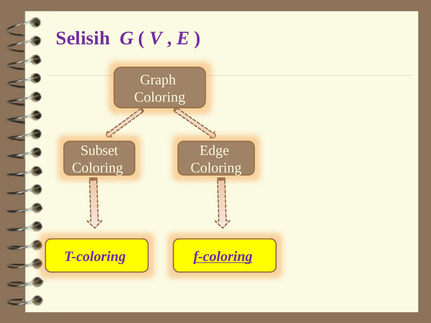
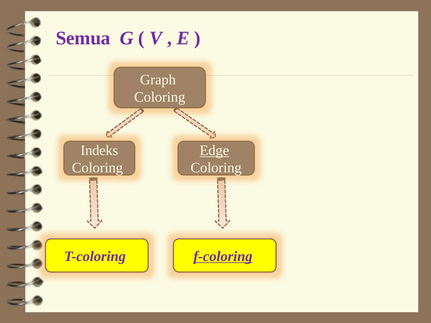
Selisih: Selisih -> Semua
Subset: Subset -> Indeks
Edge underline: none -> present
